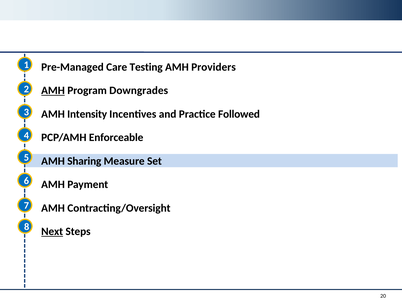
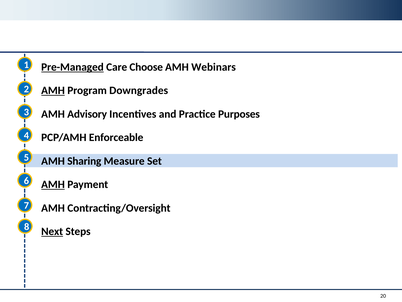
Pre-Managed underline: none -> present
Testing: Testing -> Choose
Providers: Providers -> Webinars
Intensity: Intensity -> Advisory
Followed: Followed -> Purposes
AMH at (53, 184) underline: none -> present
